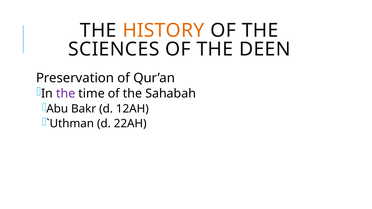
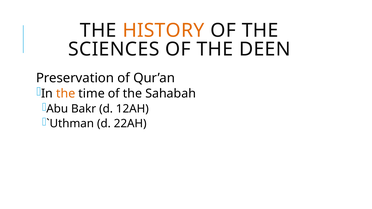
the at (66, 94) colour: purple -> orange
